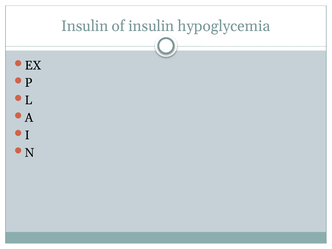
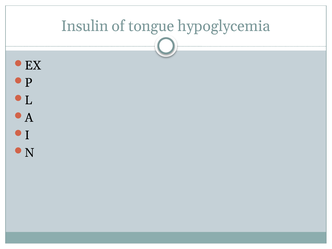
of insulin: insulin -> tongue
